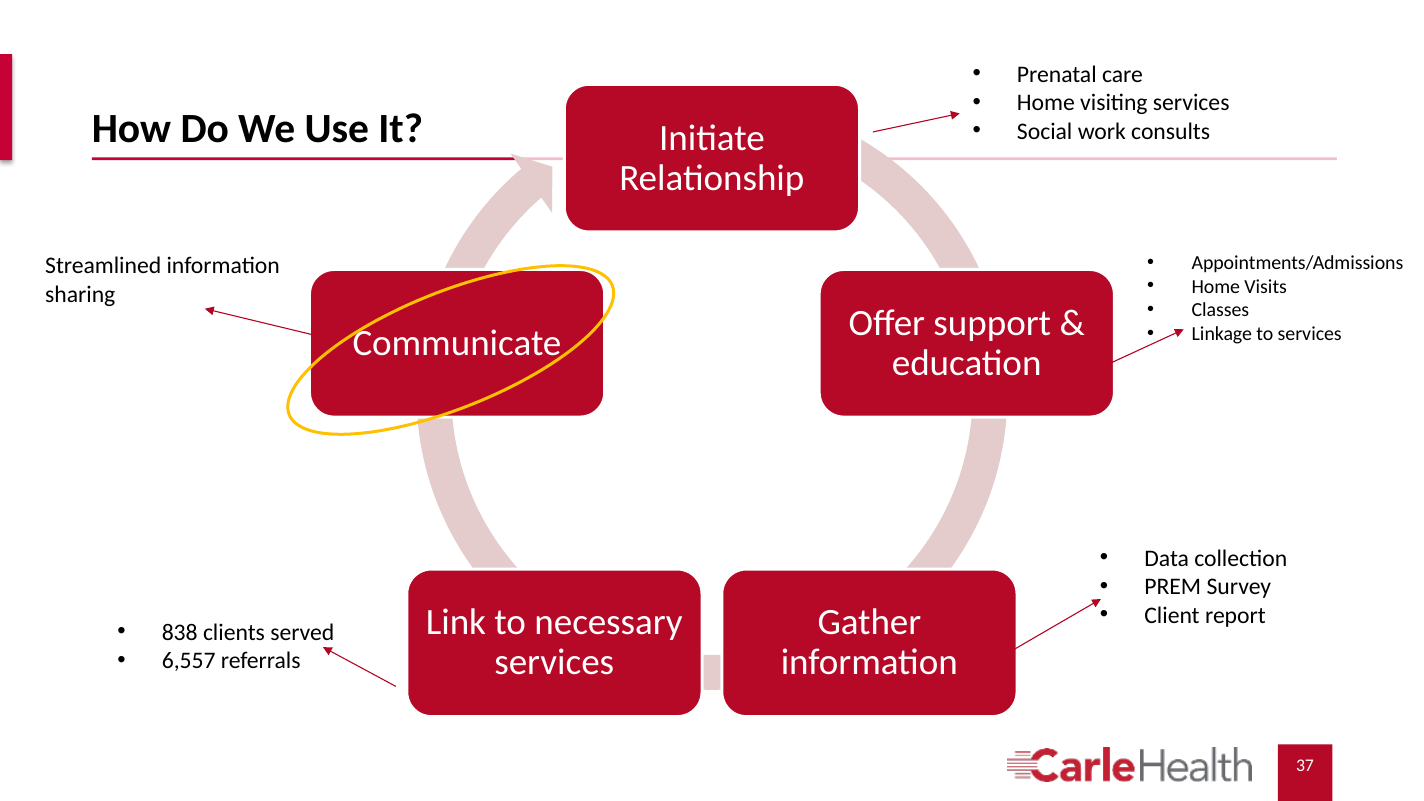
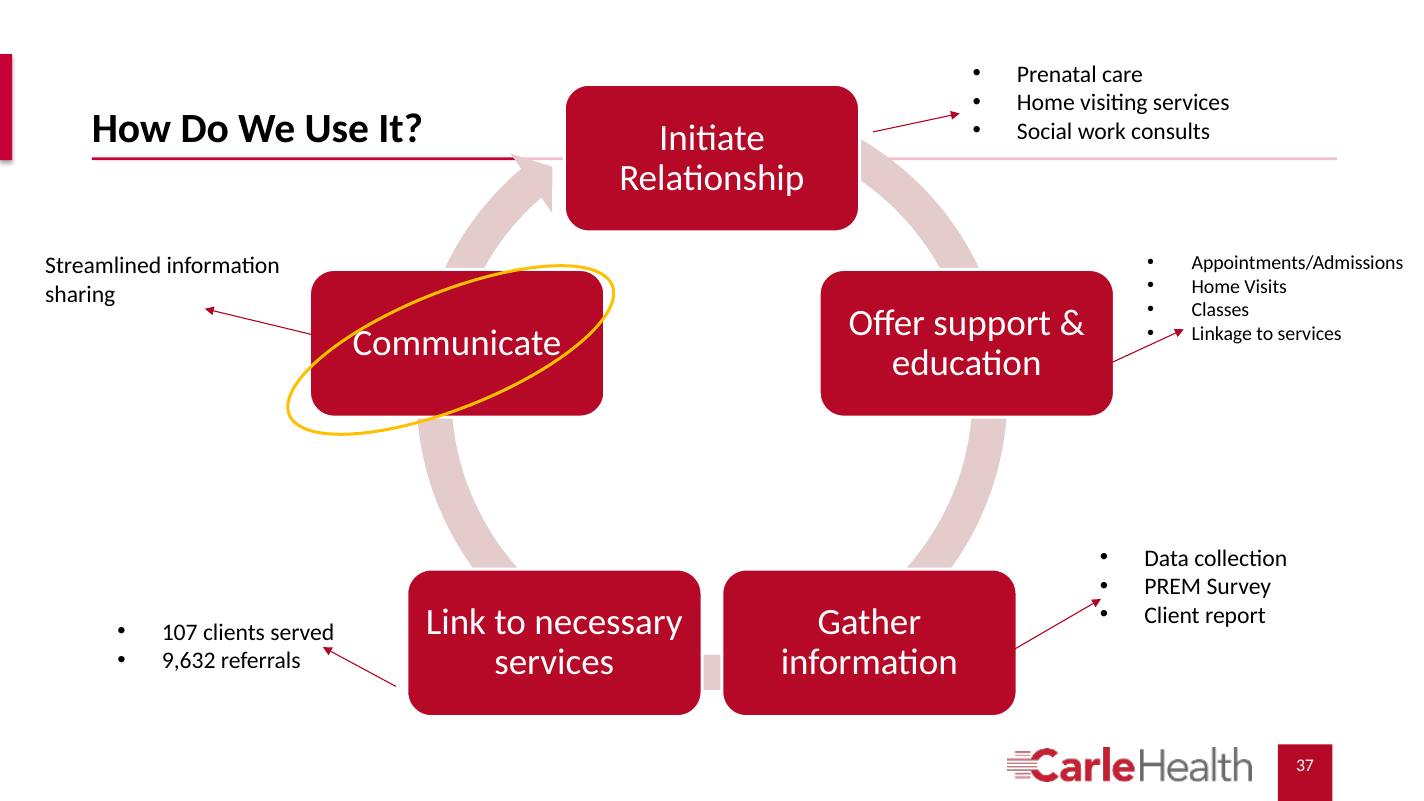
838: 838 -> 107
6,557: 6,557 -> 9,632
